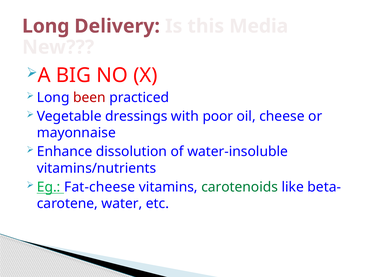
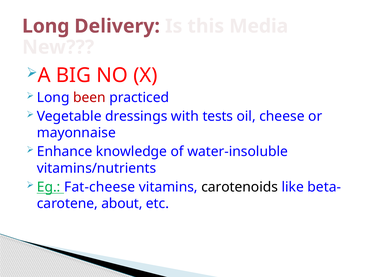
poor: poor -> tests
dissolution: dissolution -> knowledge
carotenoids colour: green -> black
water: water -> about
